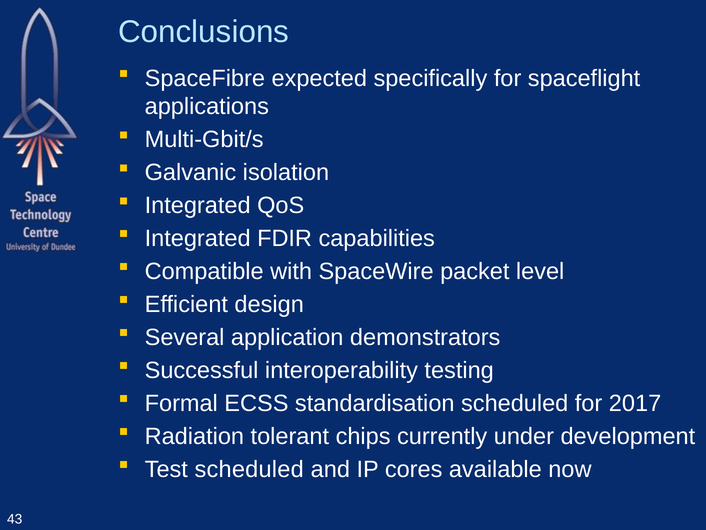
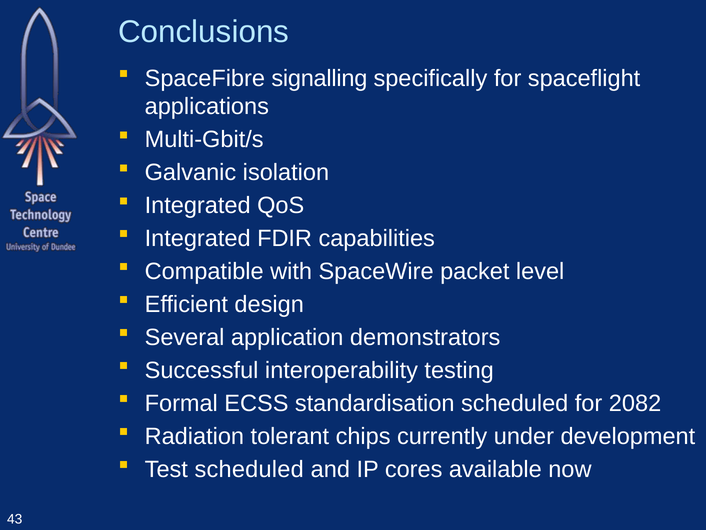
expected: expected -> signalling
2017: 2017 -> 2082
